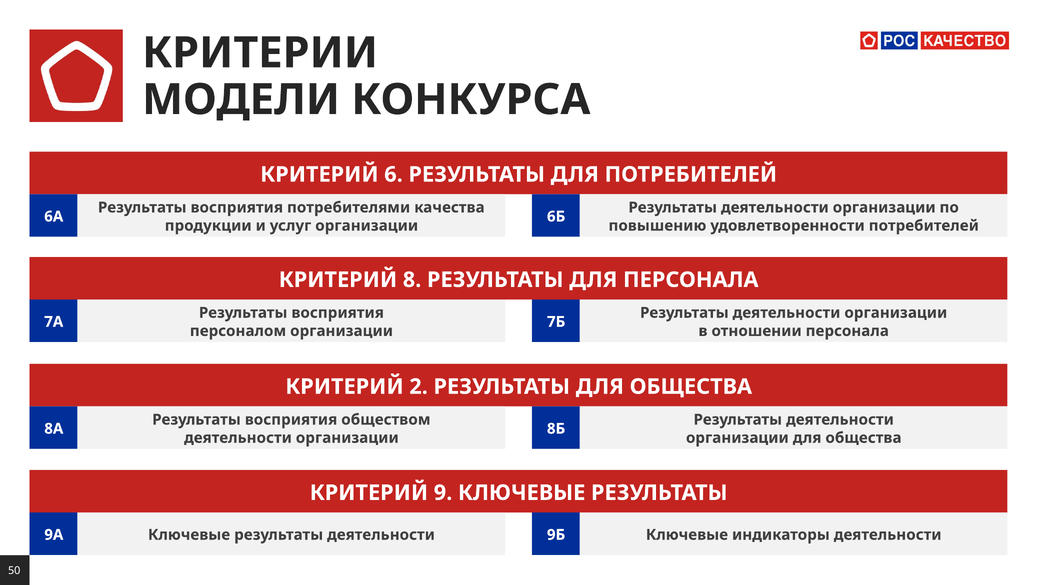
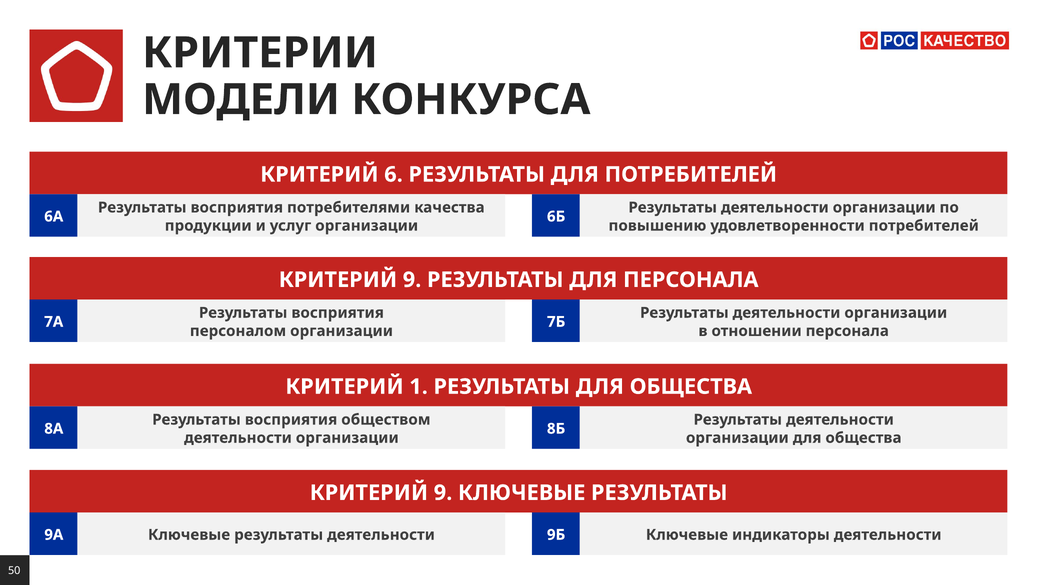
8 at (412, 280): 8 -> 9
2: 2 -> 1
